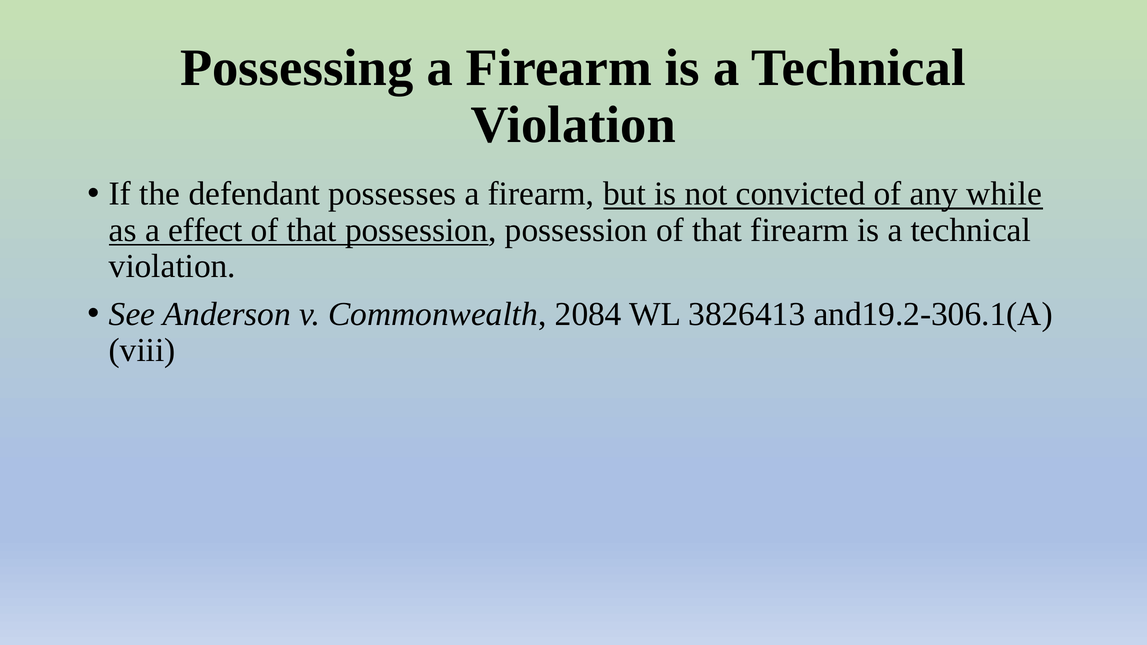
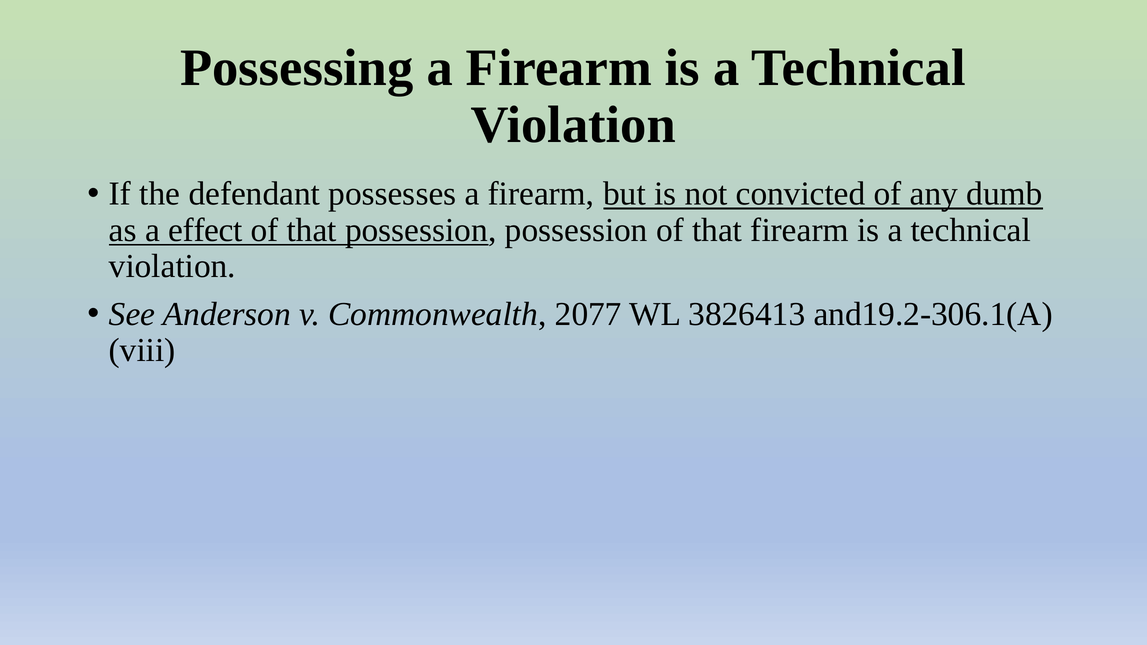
while: while -> dumb
2084: 2084 -> 2077
